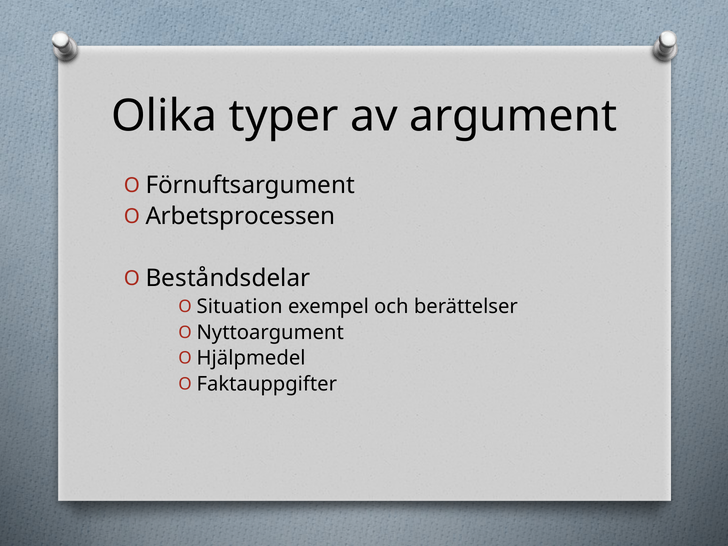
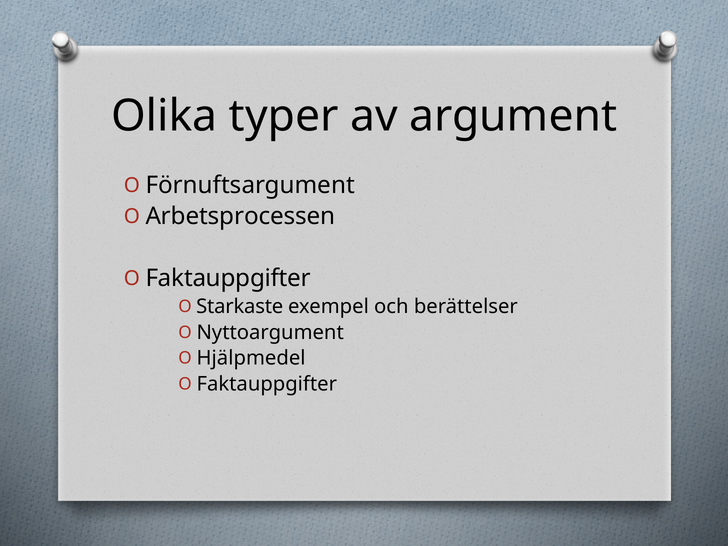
Beståndsdelar at (228, 278): Beståndsdelar -> Faktauppgifter
Situation: Situation -> Starkaste
